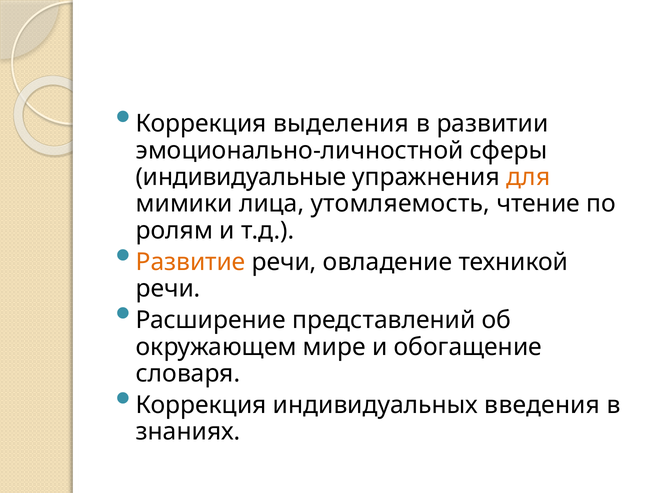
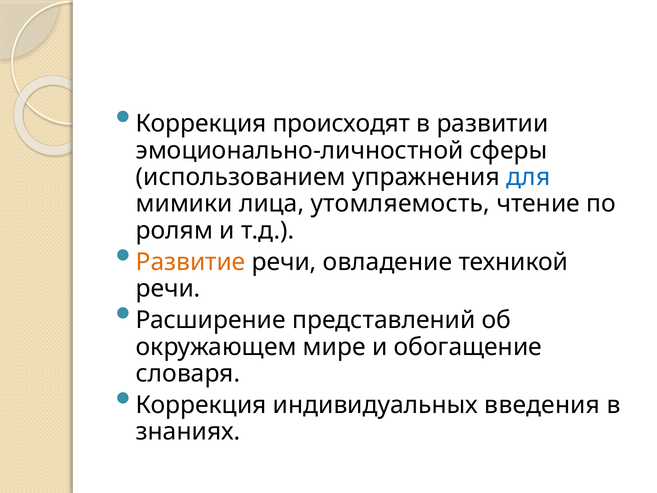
выделения: выделения -> происходят
индивидуальные: индивидуальные -> использованием
для colour: orange -> blue
